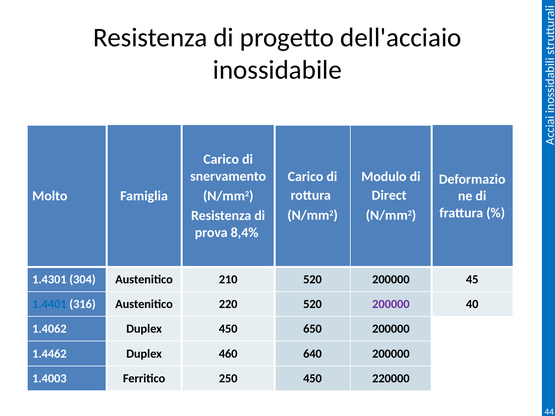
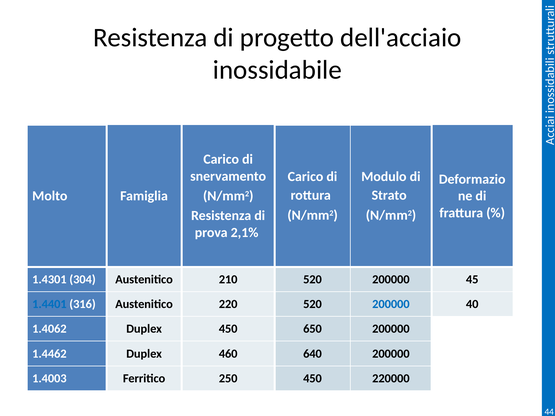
Direct: Direct -> Strato
8,4%: 8,4% -> 2,1%
200000 at (391, 304) colour: purple -> blue
